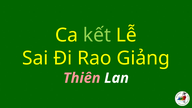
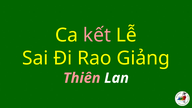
kết colour: light green -> pink
